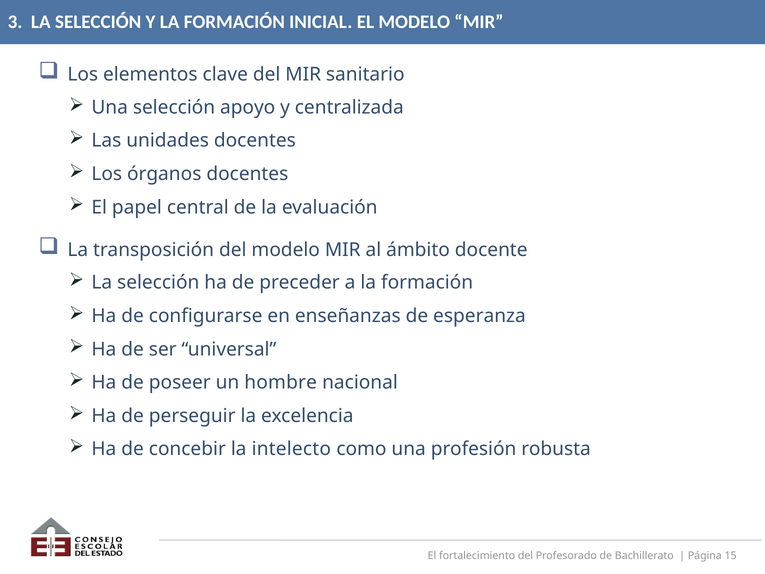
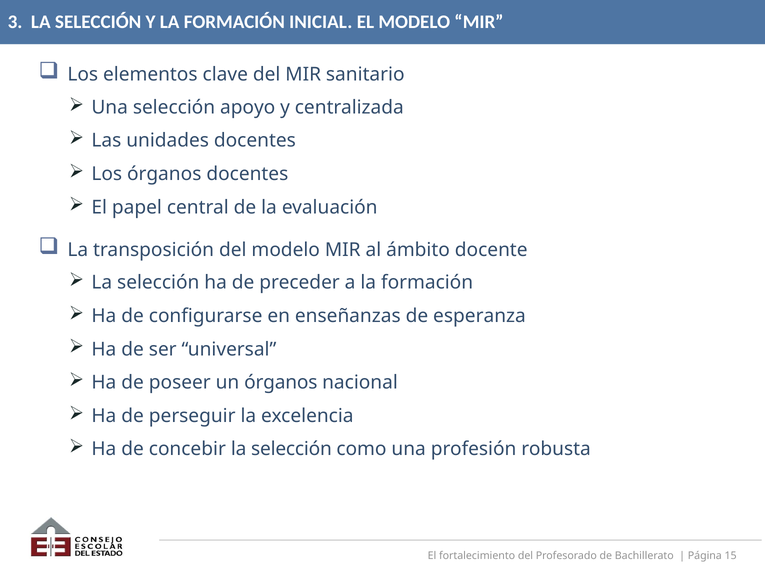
un hombre: hombre -> órganos
concebir la intelecto: intelecto -> selección
